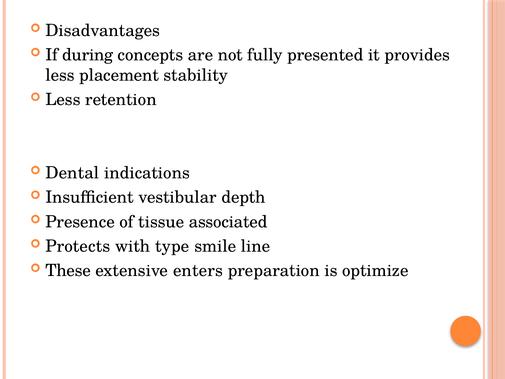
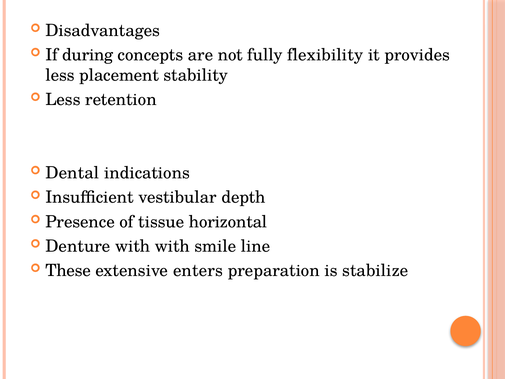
presented: presented -> flexibility
associated: associated -> horizontal
Protects: Protects -> Denture
with type: type -> with
optimize: optimize -> stabilize
